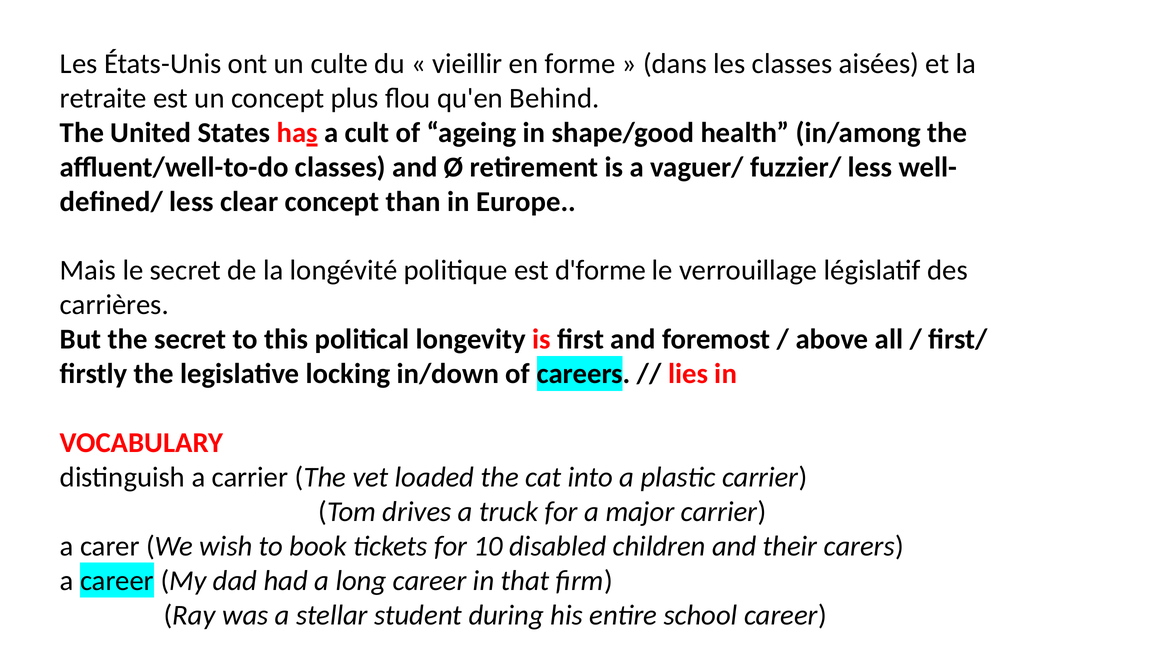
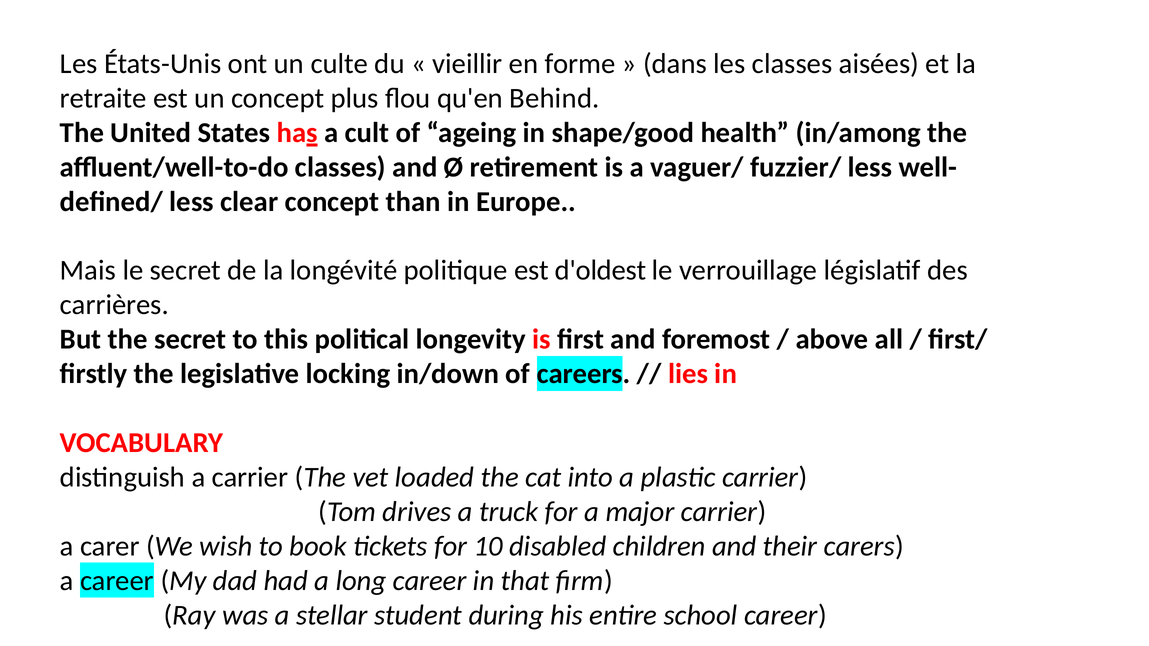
d'forme: d'forme -> d'oldest
